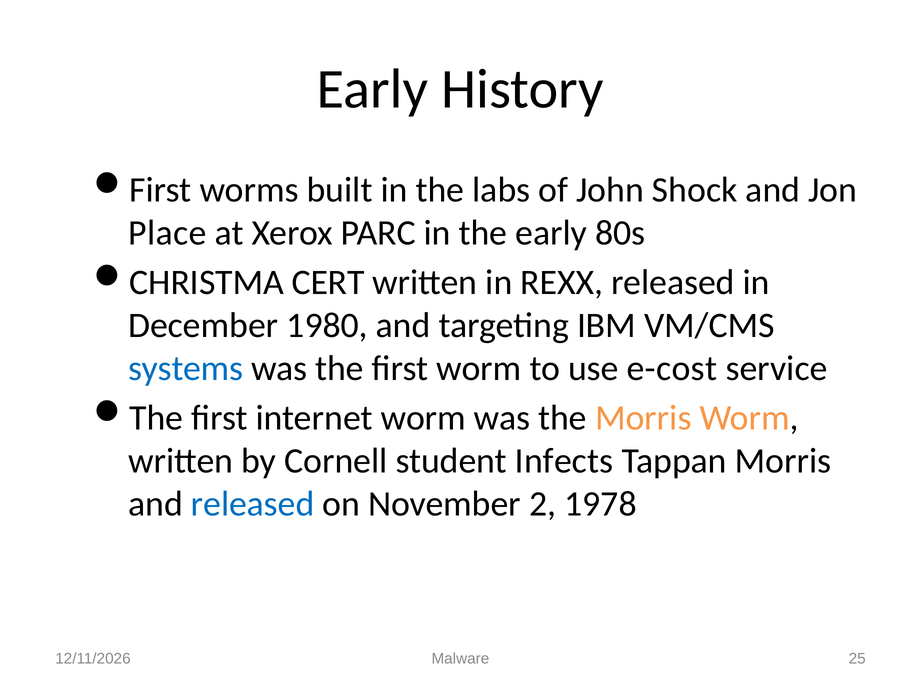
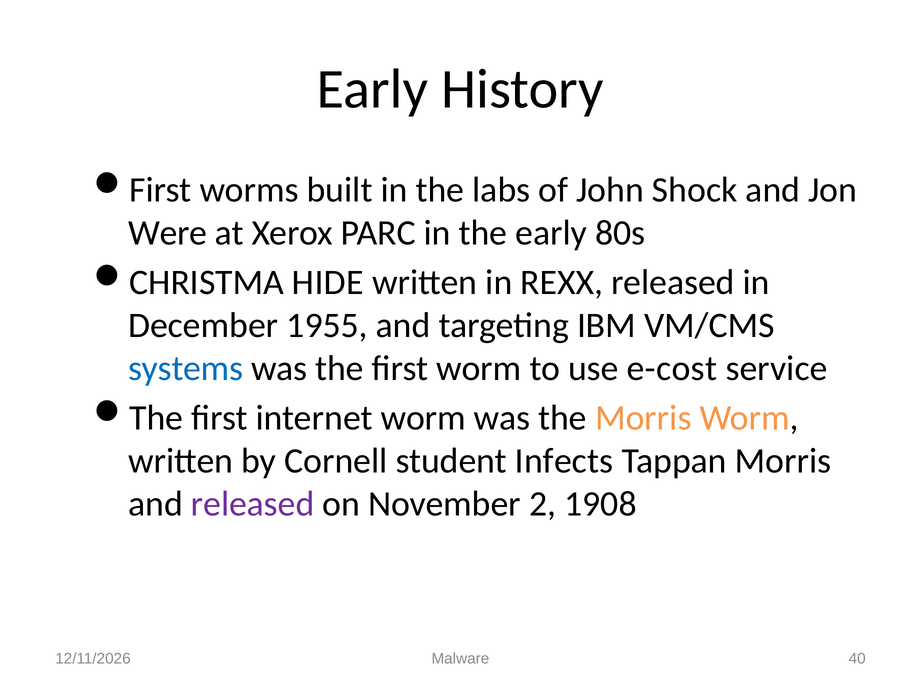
Place: Place -> Were
CERT: CERT -> HIDE
1980: 1980 -> 1955
released at (253, 504) colour: blue -> purple
1978: 1978 -> 1908
25: 25 -> 40
